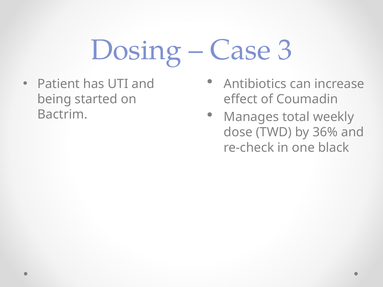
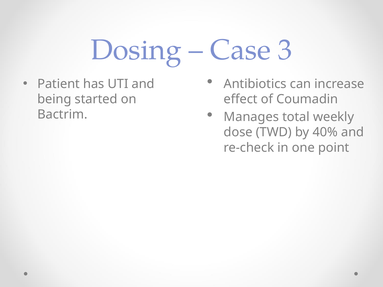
36%: 36% -> 40%
black: black -> point
